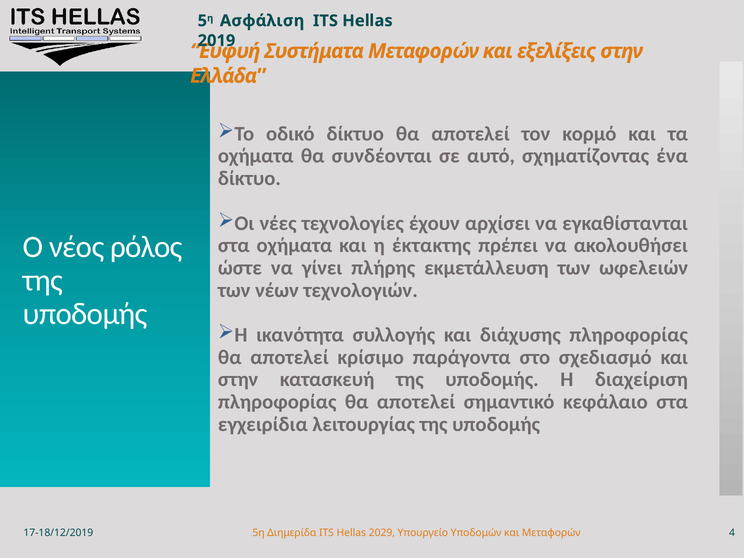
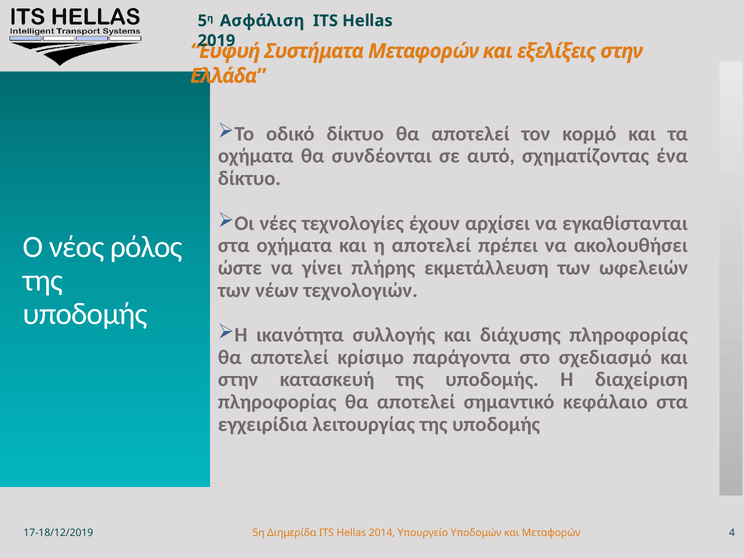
η έκτακτης: έκτακτης -> αποτελεί
2029: 2029 -> 2014
